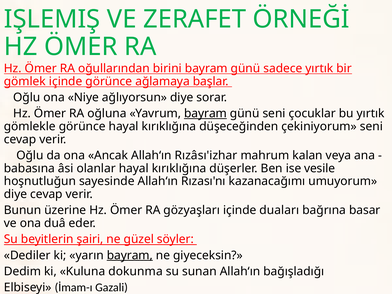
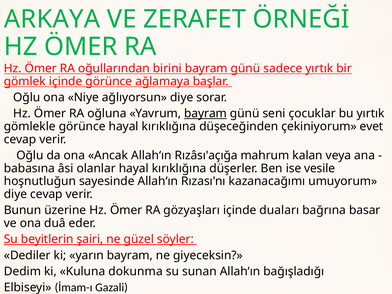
IŞLEMIŞ: IŞLEMIŞ -> ARKAYA
çekiniyorum seni: seni -> evet
Rızâsı'izhar: Rızâsı'izhar -> Rızâsı'açığa
bayram at (130, 255) underline: present -> none
